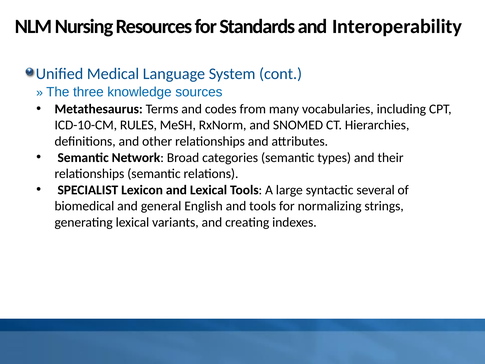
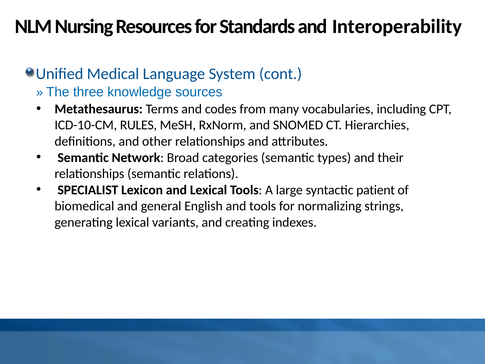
several: several -> patient
